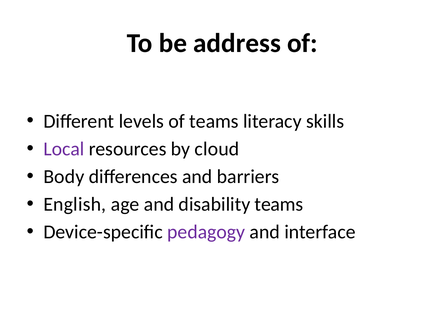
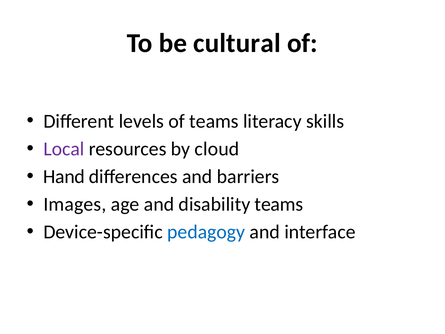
address: address -> cultural
Body: Body -> Hand
English: English -> Images
pedagogy colour: purple -> blue
